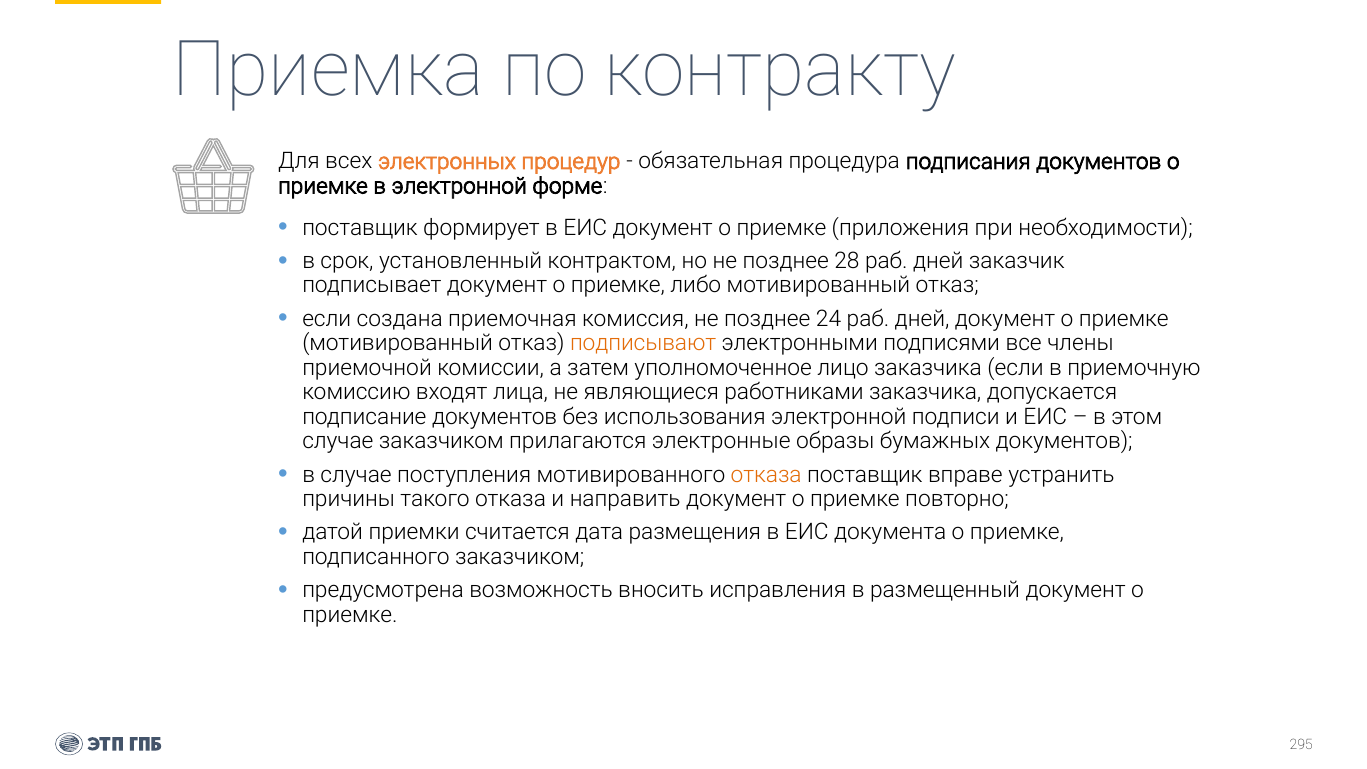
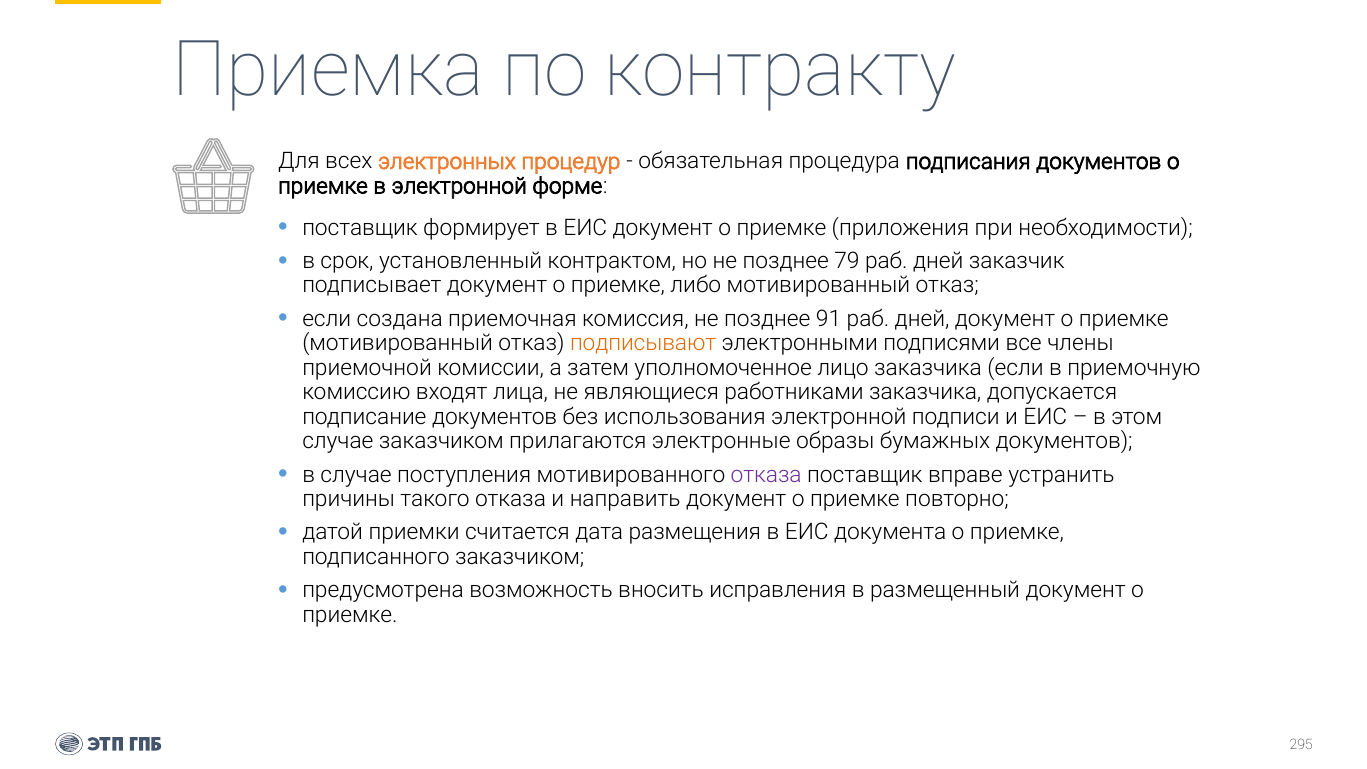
28: 28 -> 79
24: 24 -> 91
отказа at (766, 475) colour: orange -> purple
